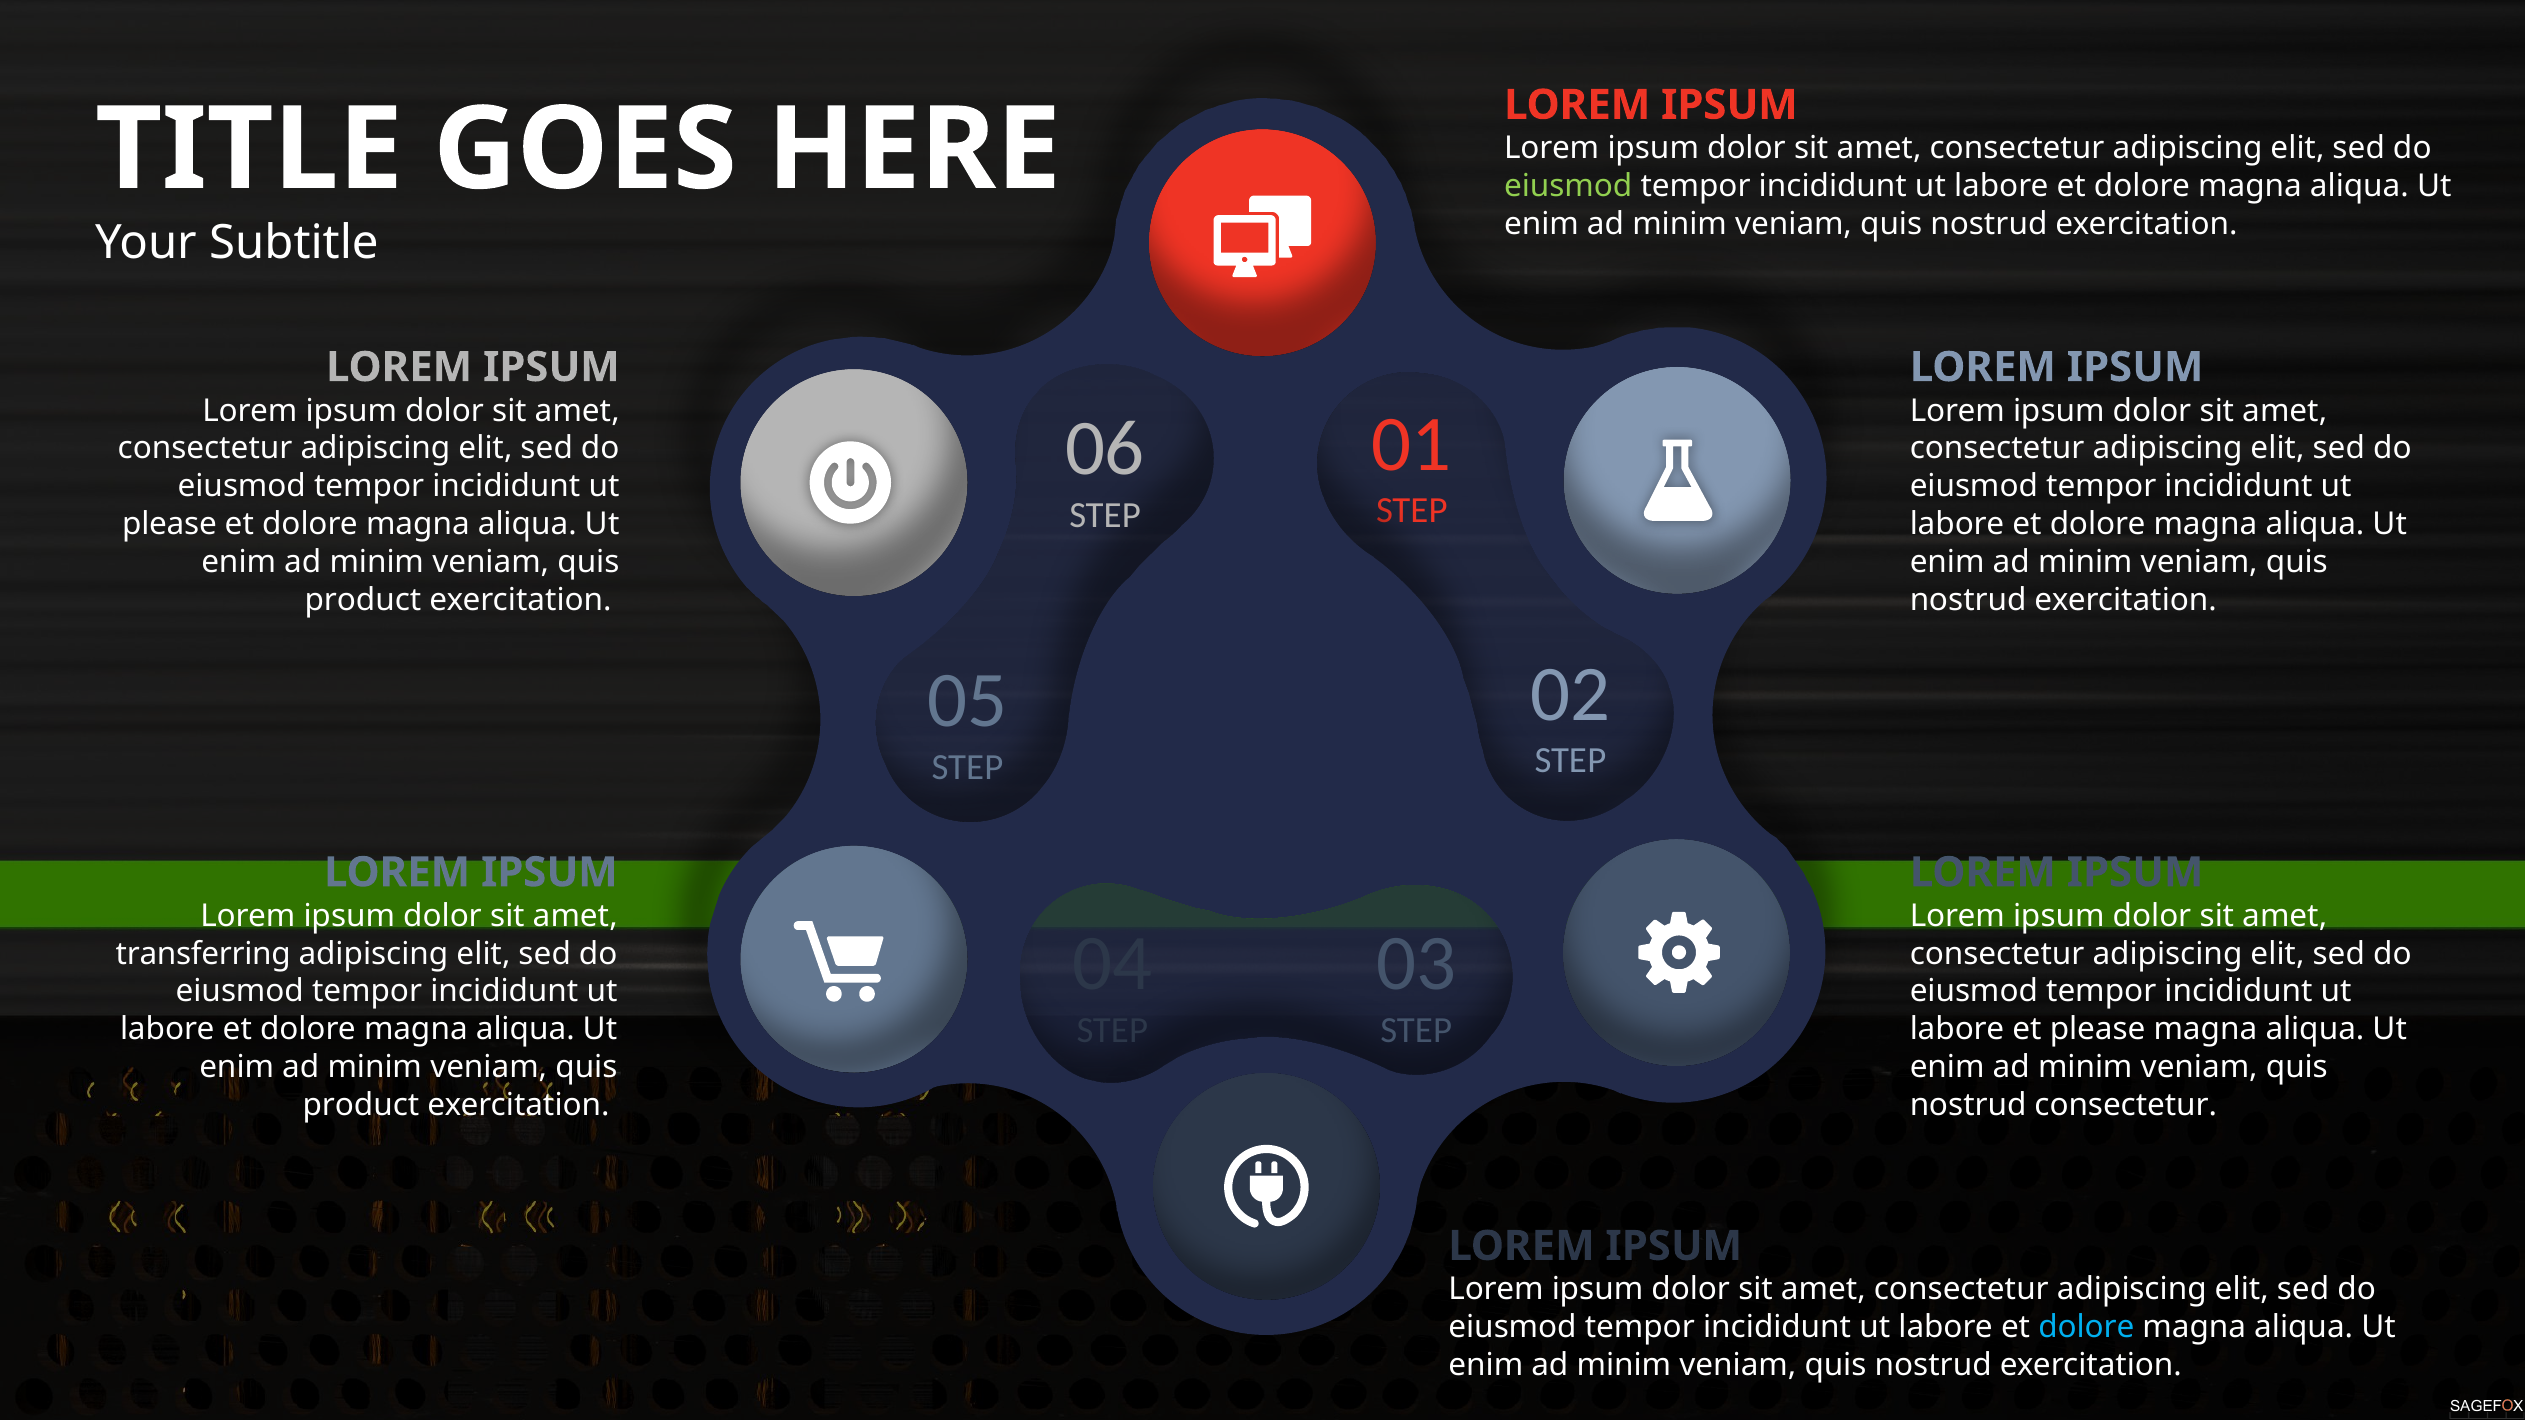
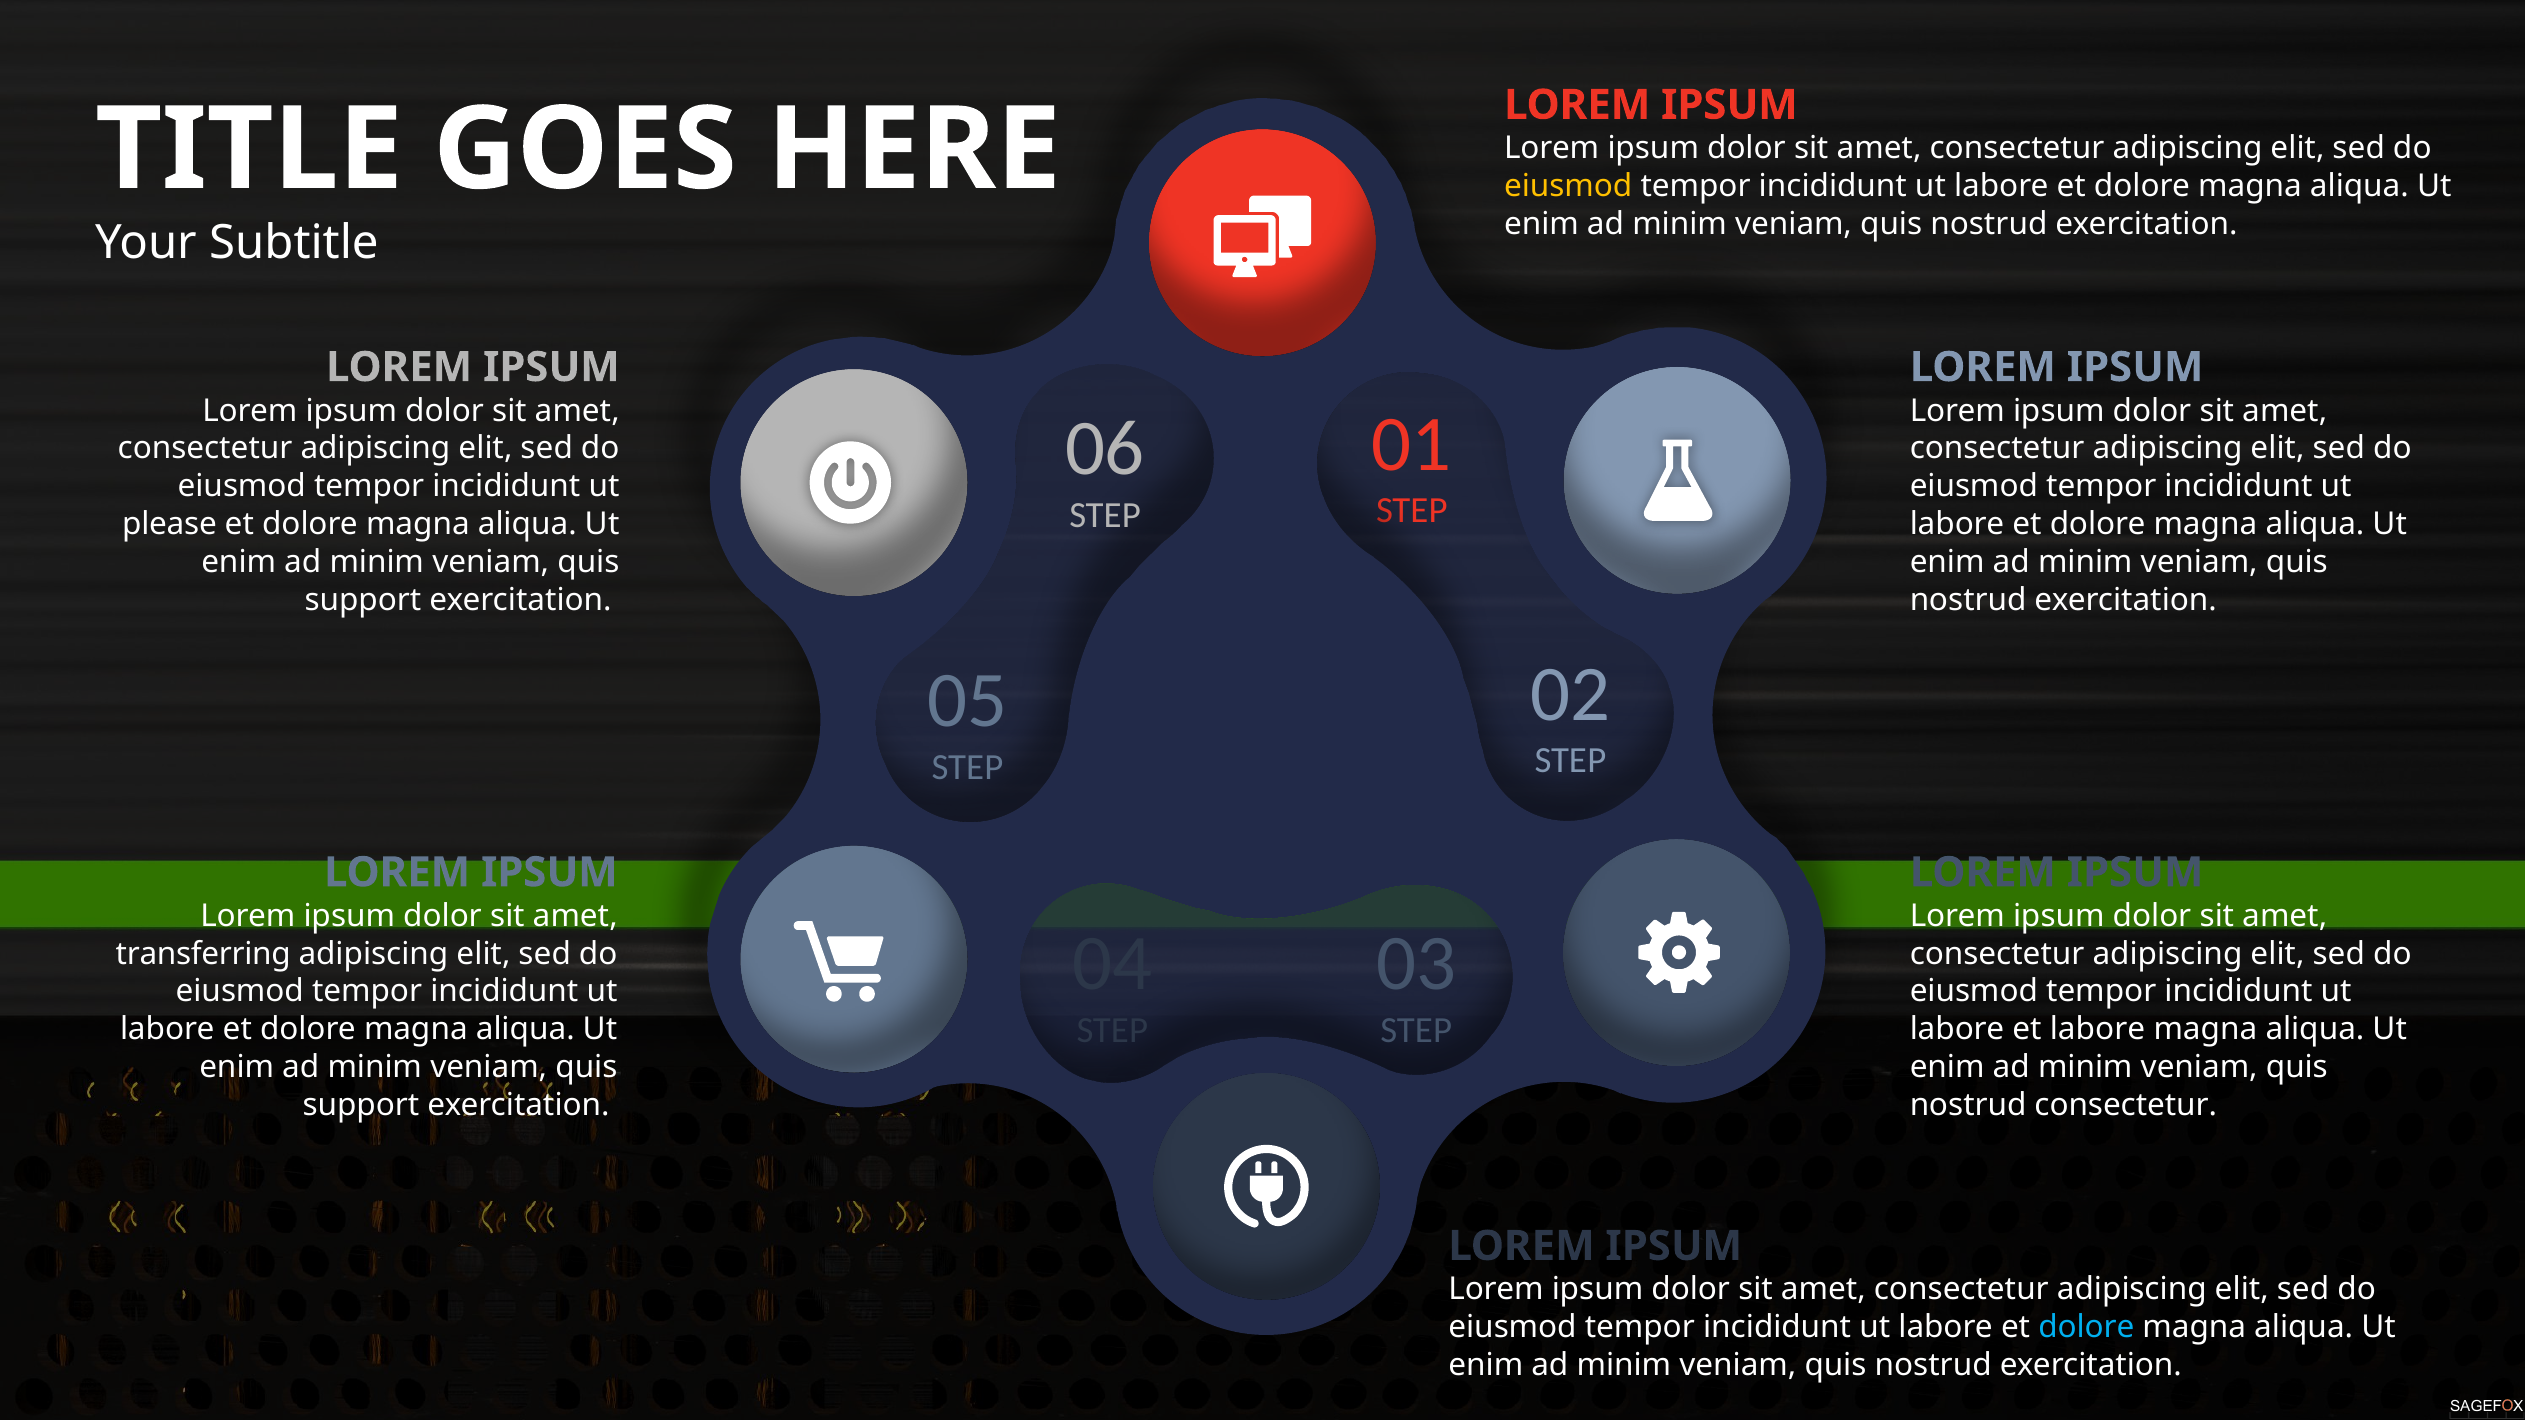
eiusmod at (1568, 186) colour: light green -> yellow
product at (363, 600): product -> support
et please: please -> labore
product at (361, 1105): product -> support
